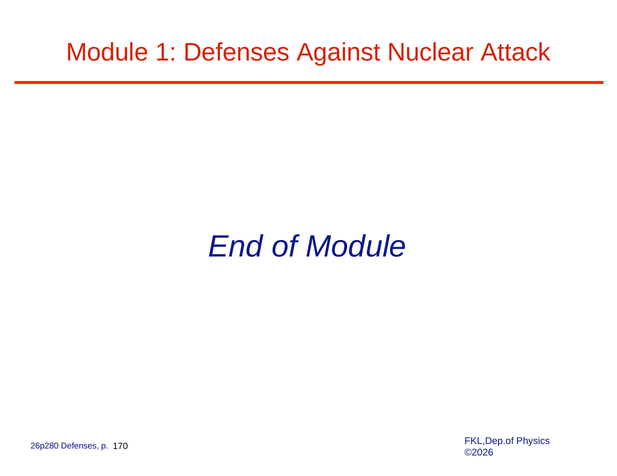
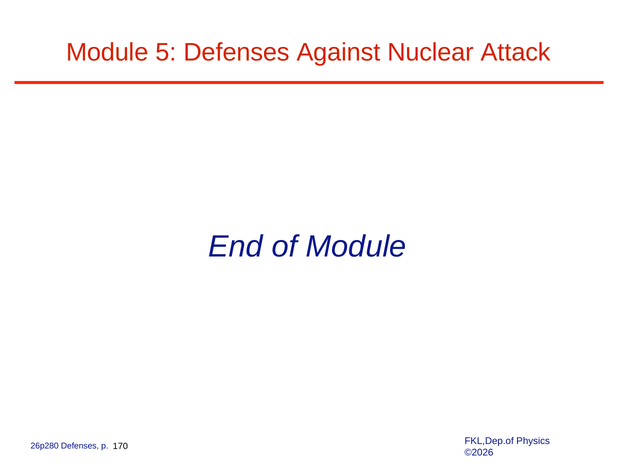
1: 1 -> 5
